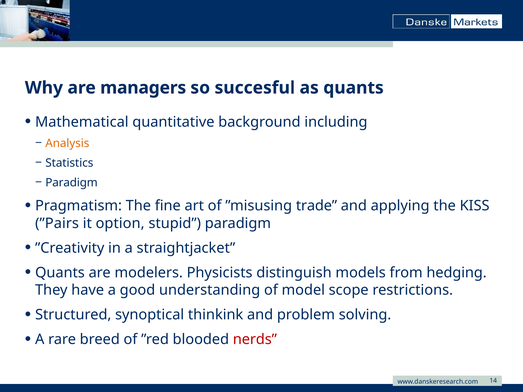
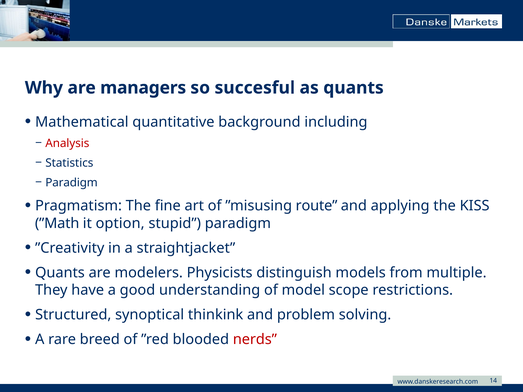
Analysis colour: orange -> red
trade: trade -> route
”Pairs: ”Pairs -> ”Math
hedging: hedging -> multiple
